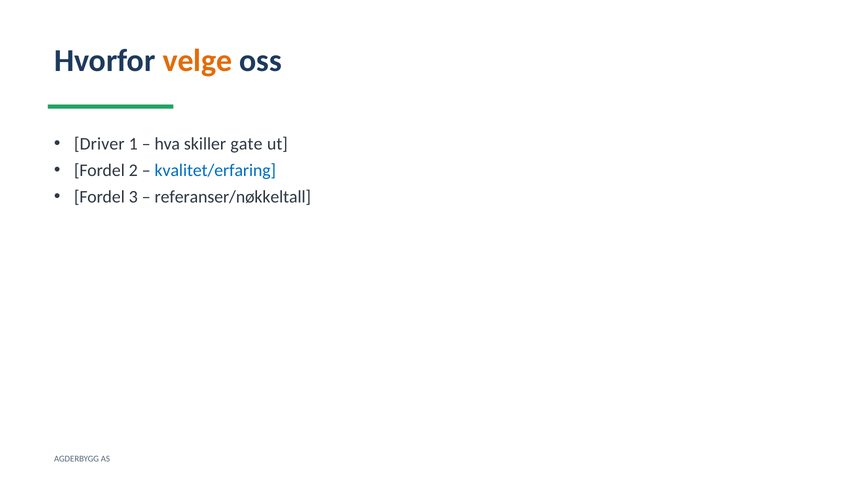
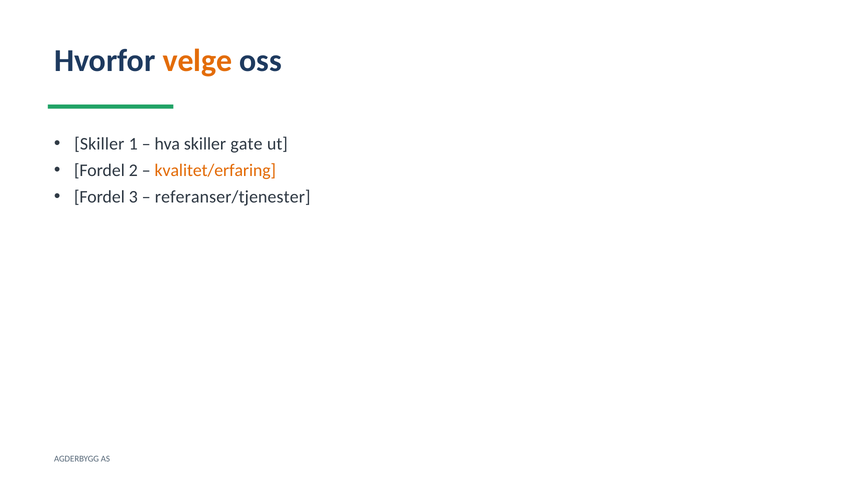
Driver at (99, 144): Driver -> Skiller
kvalitet/erfaring colour: blue -> orange
referanser/nøkkeltall: referanser/nøkkeltall -> referanser/tjenester
